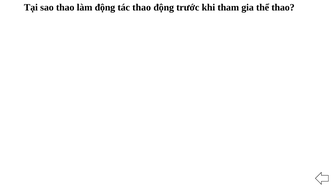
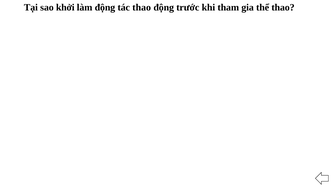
sao thao: thao -> khởi
